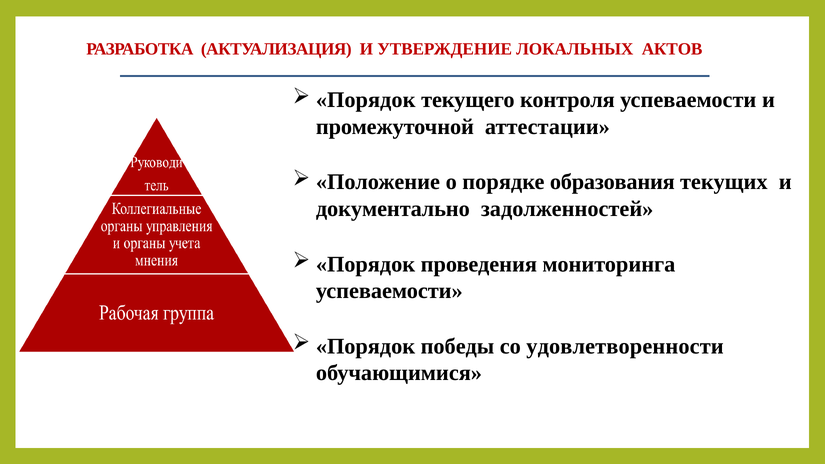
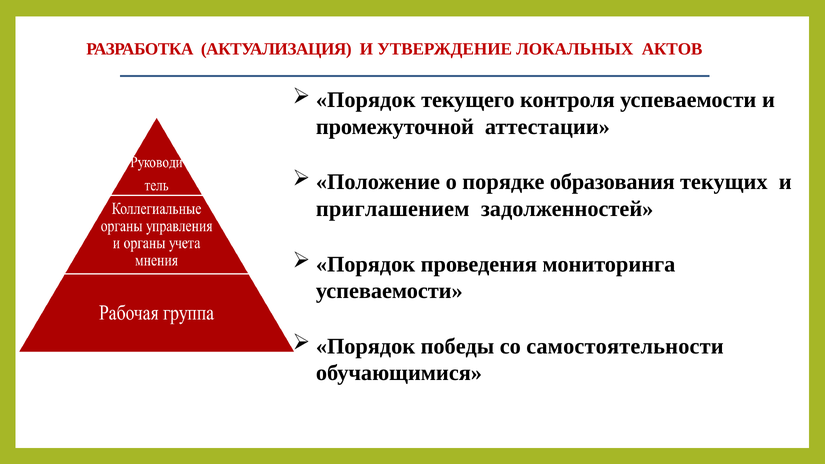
документально: документально -> приглашением
удовлетворенности: удовлетворенности -> самостоятельности
